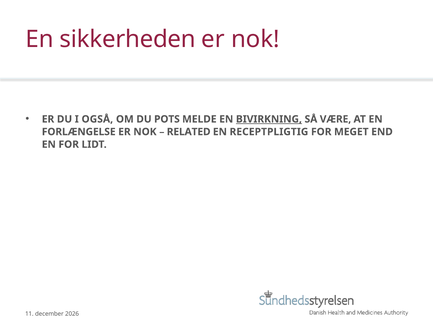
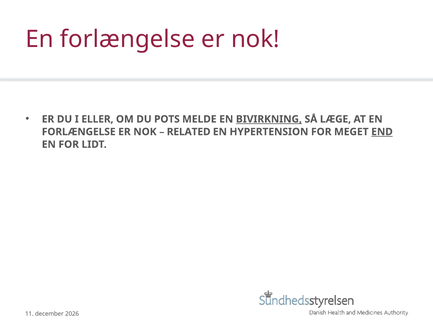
sikkerheden at (128, 39): sikkerheden -> forlængelse
OGSÅ: OGSÅ -> ELLER
VÆRE: VÆRE -> LÆGE
RECEPTPLIGTIG: RECEPTPLIGTIG -> HYPERTENSION
END underline: none -> present
